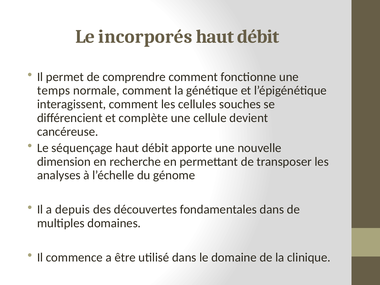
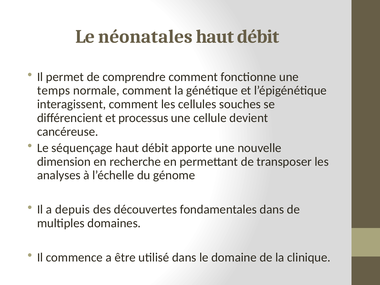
incorporés: incorporés -> néonatales
complète: complète -> processus
